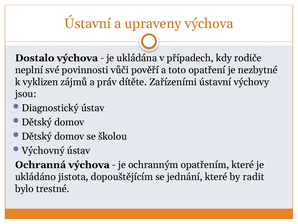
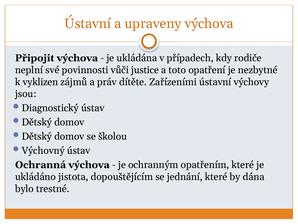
Dostalo: Dostalo -> Připojit
pověří: pověří -> justice
radit: radit -> dána
